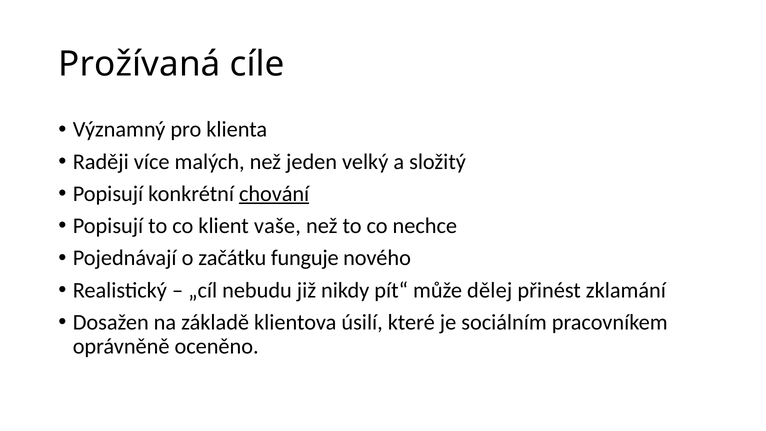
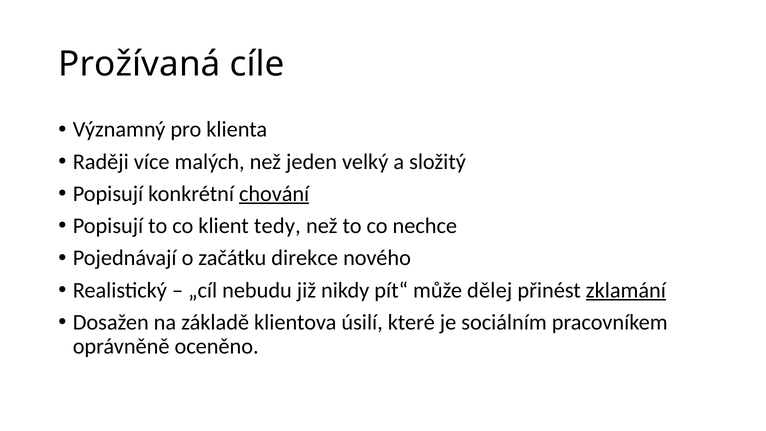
vaše: vaše -> tedy
funguje: funguje -> direkce
zklamání underline: none -> present
